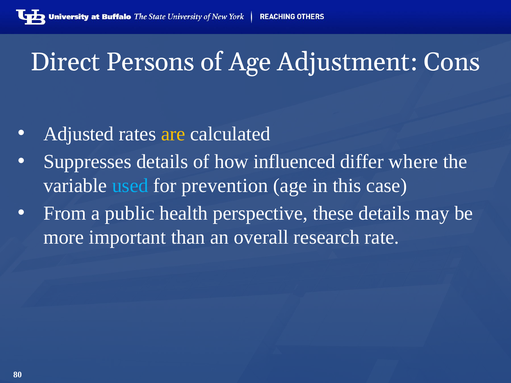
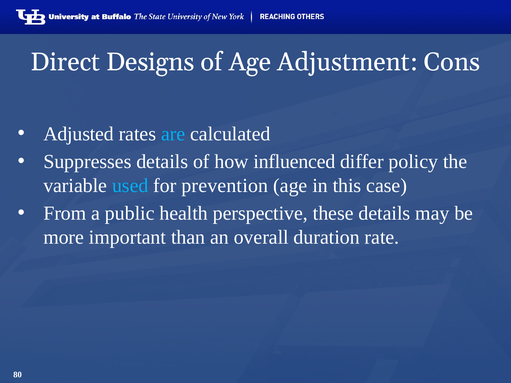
Persons: Persons -> Designs
are colour: yellow -> light blue
where: where -> policy
research: research -> duration
